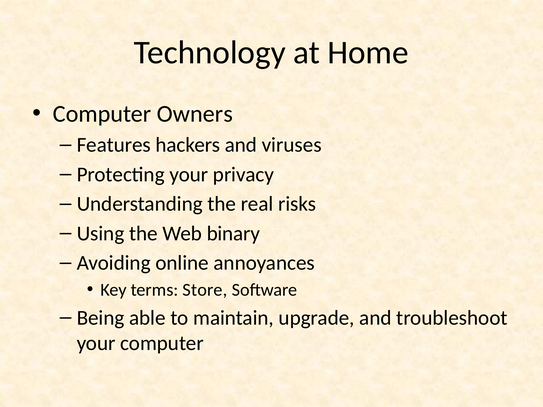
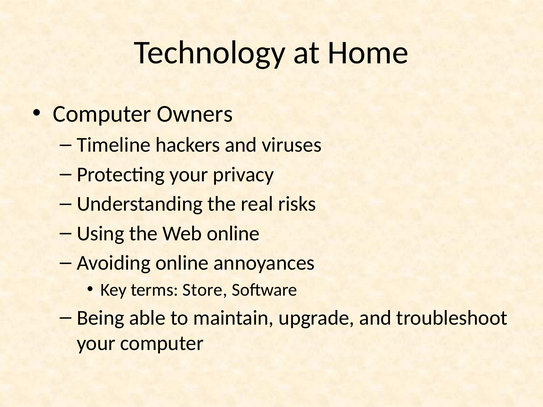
Features: Features -> Timeline
Web binary: binary -> online
